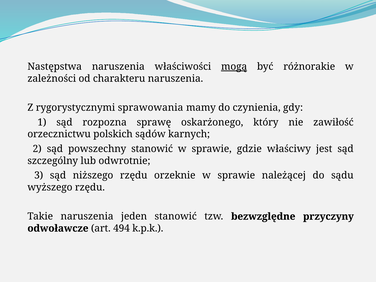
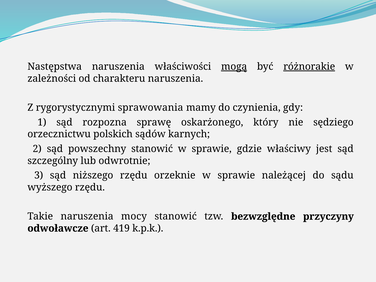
różnorakie underline: none -> present
zawiłość: zawiłość -> sędziego
jeden: jeden -> mocy
494: 494 -> 419
